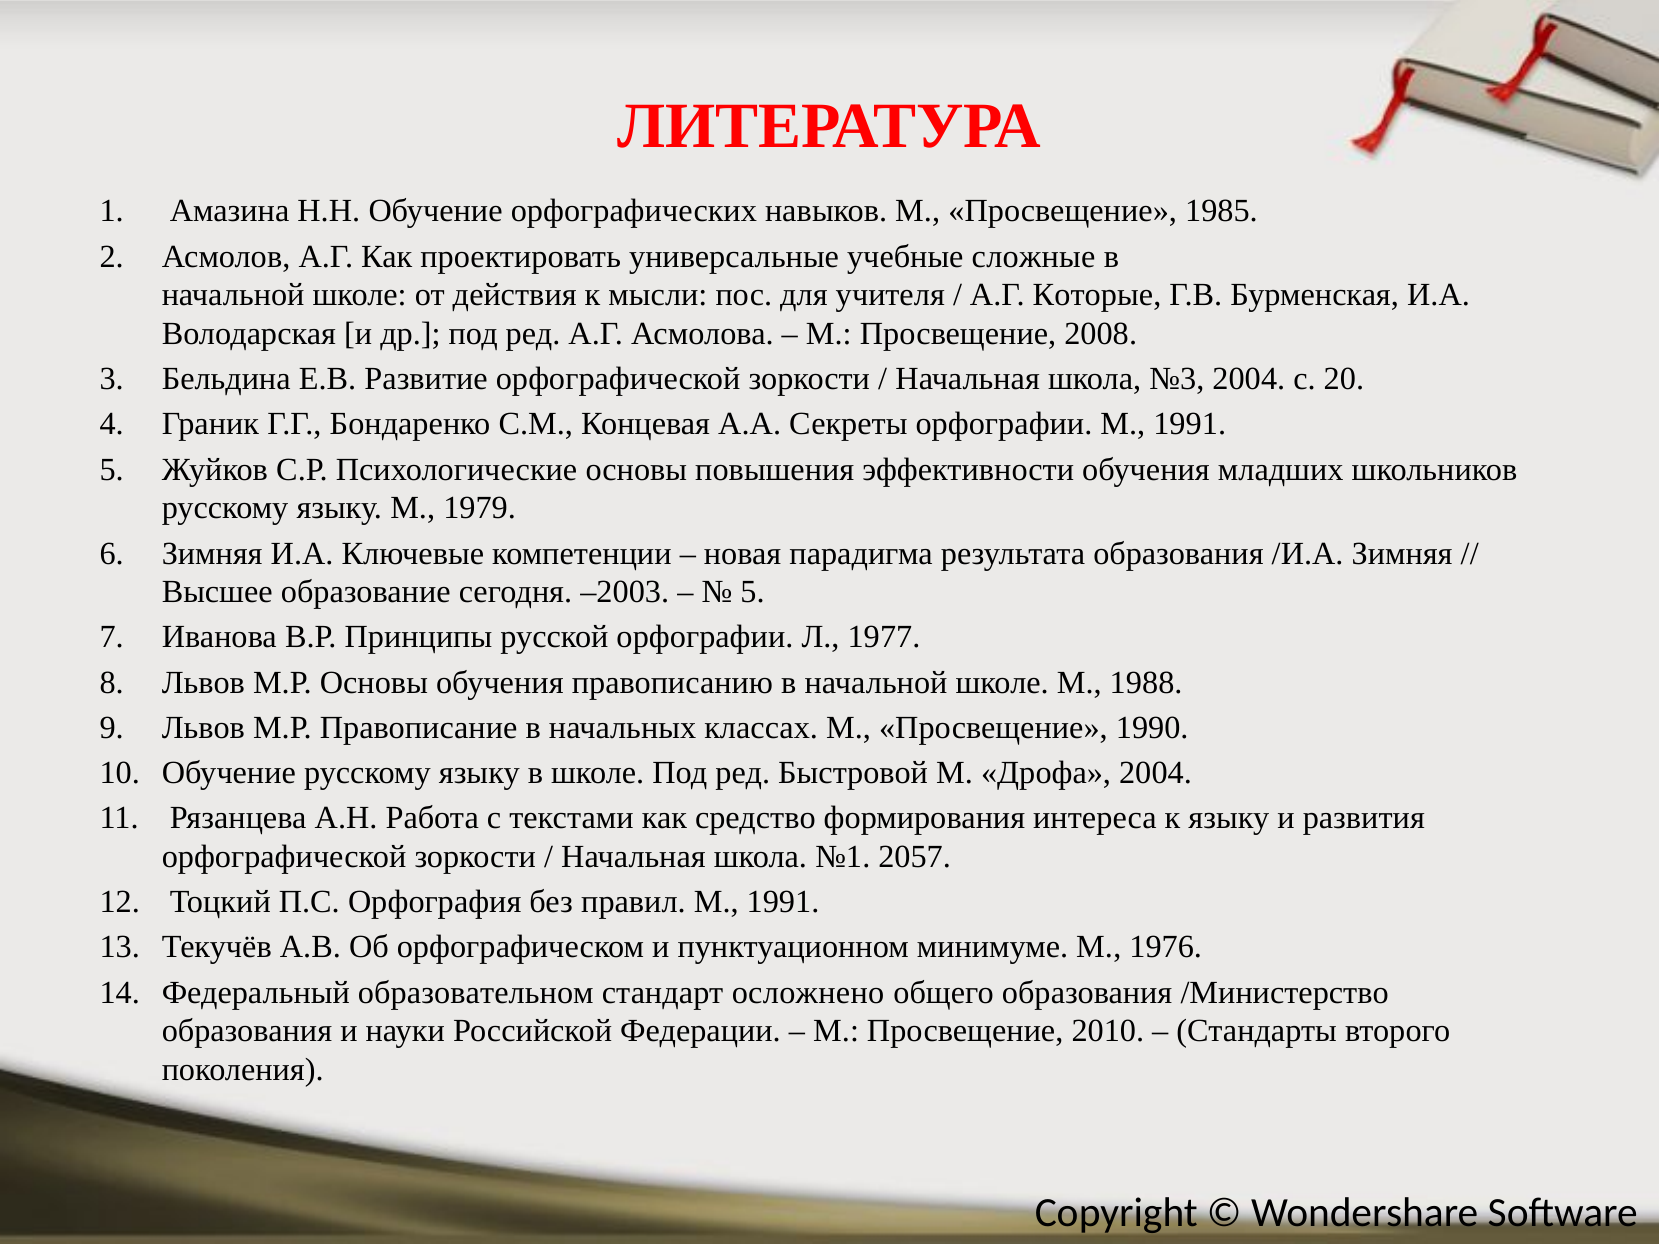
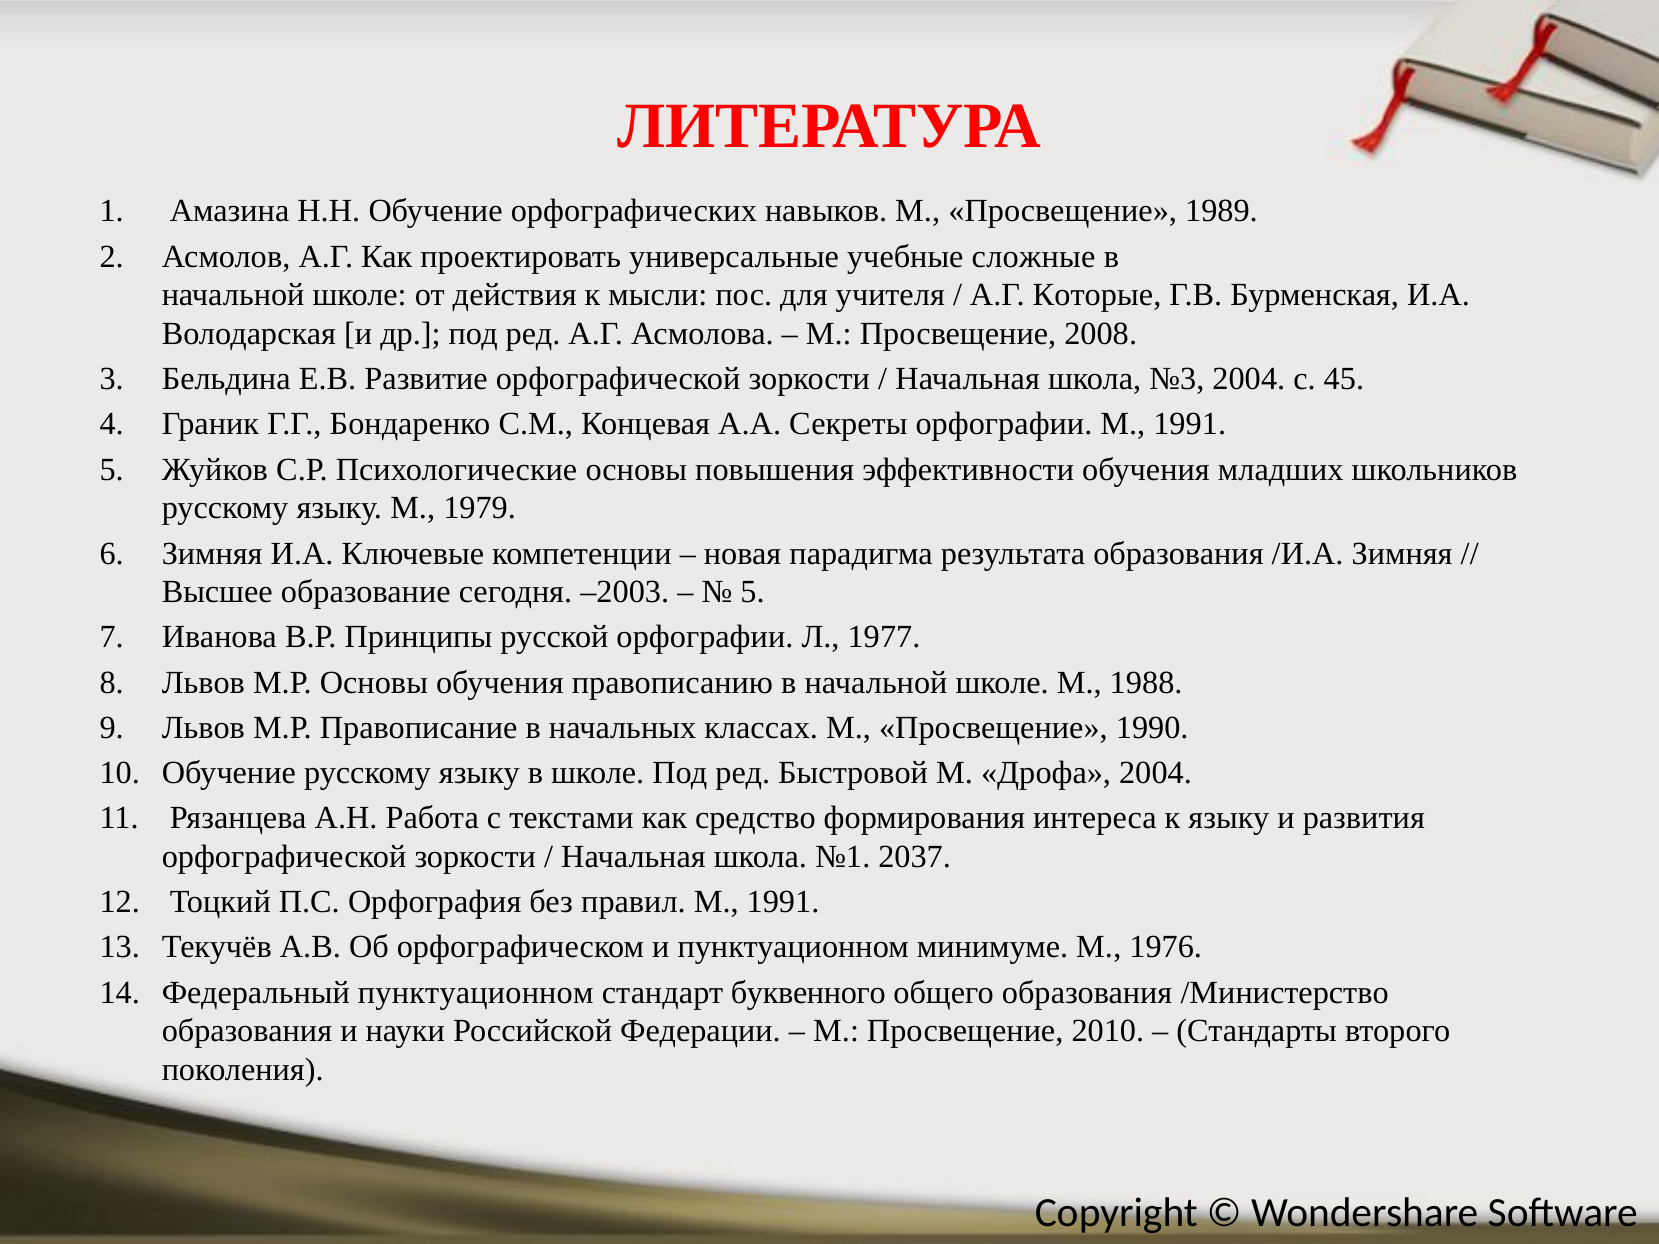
1985: 1985 -> 1989
20: 20 -> 45
2057: 2057 -> 2037
Федеральный образовательном: образовательном -> пунктуационном
осложнено: осложнено -> буквенного
